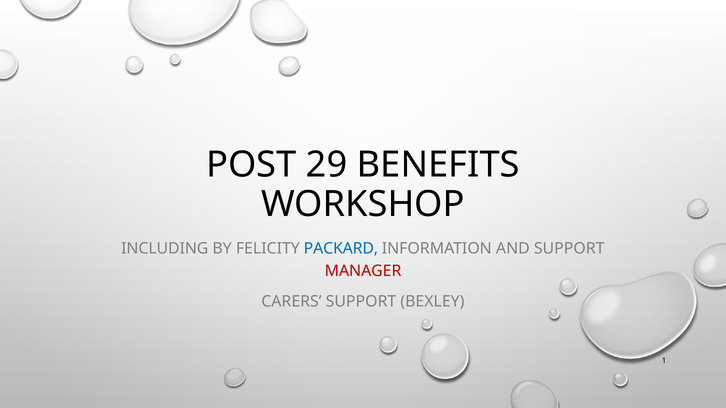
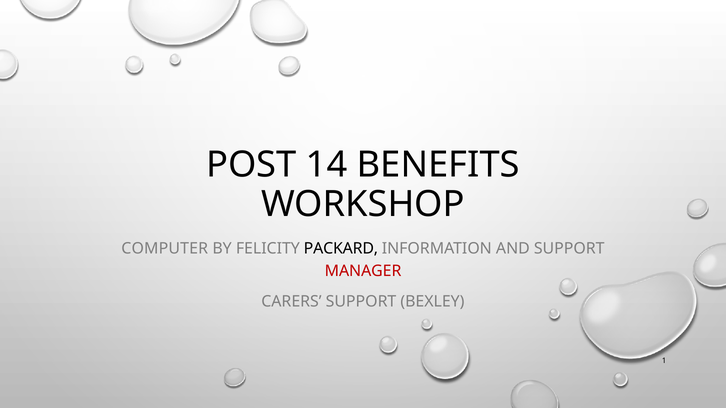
29: 29 -> 14
INCLUDING: INCLUDING -> COMPUTER
PACKARD colour: blue -> black
